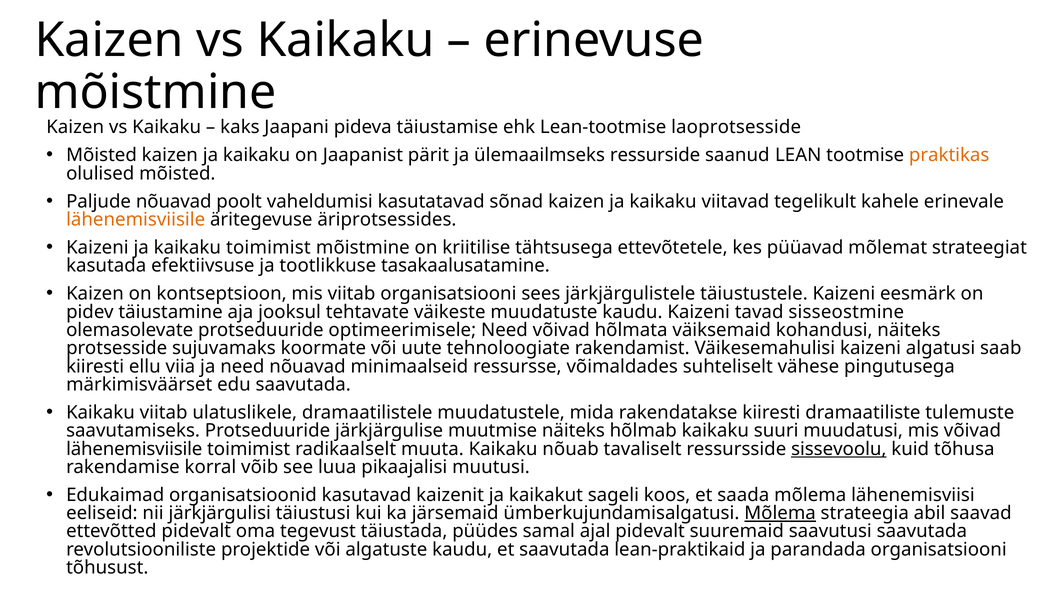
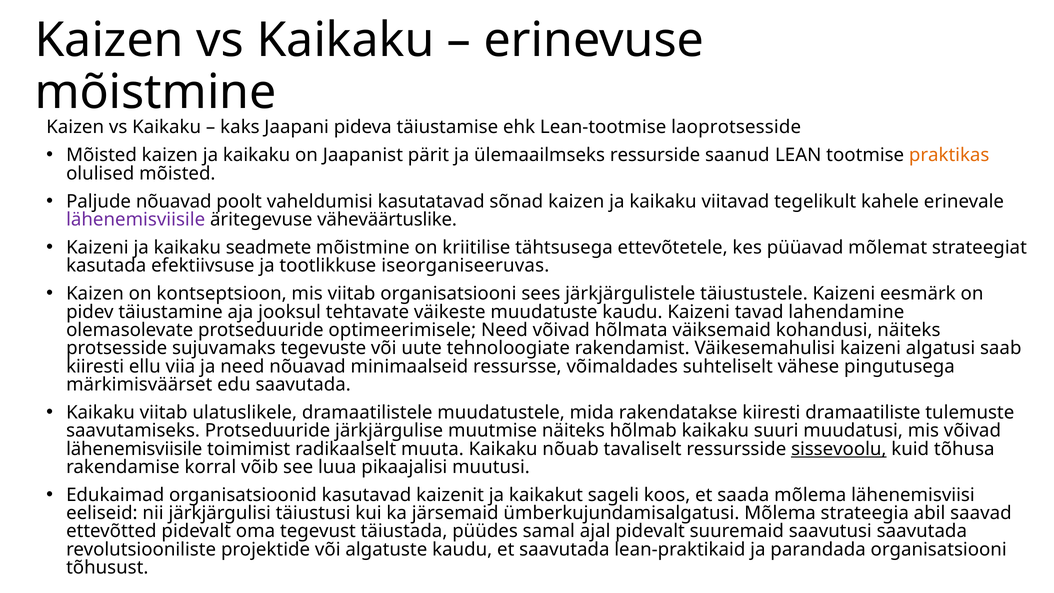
lähenemisviisile at (136, 220) colour: orange -> purple
äriprotsessides: äriprotsessides -> väheväärtuslike
kaikaku toimimist: toimimist -> seadmete
tasakaalusatamine: tasakaalusatamine -> iseorganiseeruvas
sisseostmine: sisseostmine -> lahendamine
koormate: koormate -> tegevuste
Mõlema at (780, 513) underline: present -> none
